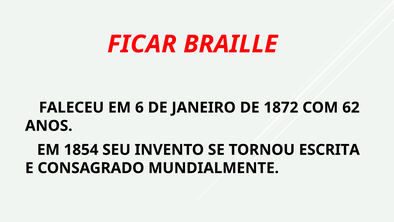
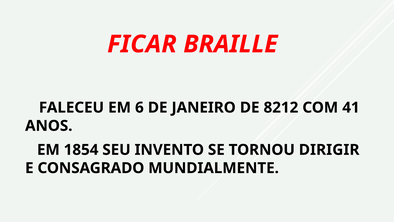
1872: 1872 -> 8212
62: 62 -> 41
ESCRITA: ESCRITA -> DIRIGIR
